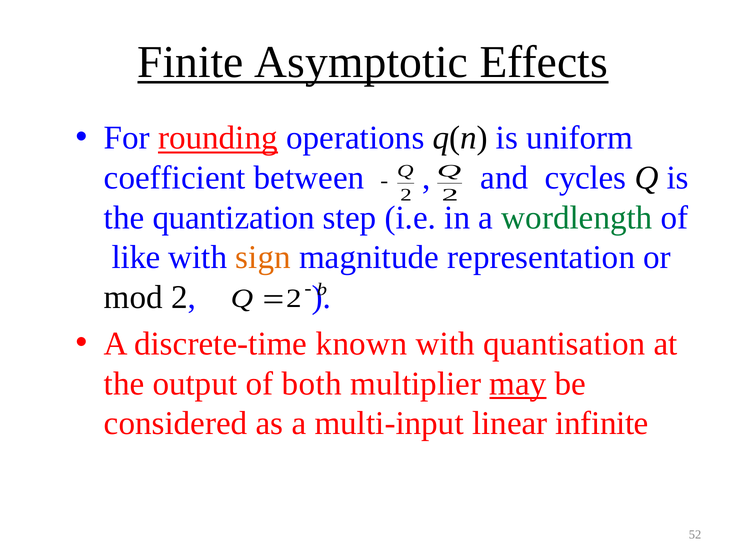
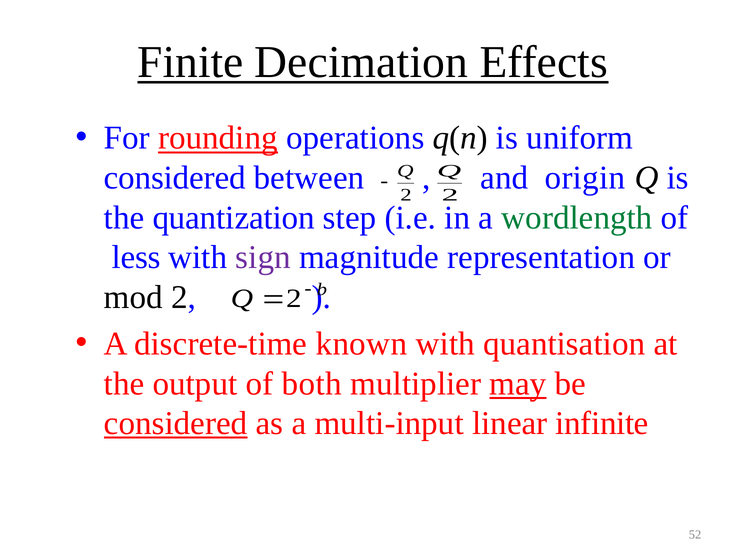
Asymptotic: Asymptotic -> Decimation
coefficient at (175, 178): coefficient -> considered
cycles: cycles -> origin
like: like -> less
sign colour: orange -> purple
considered at (176, 423) underline: none -> present
